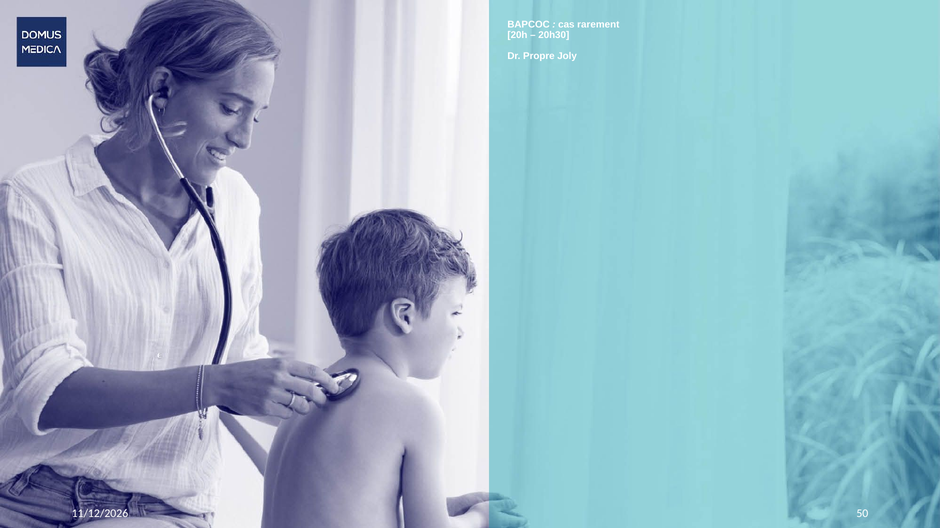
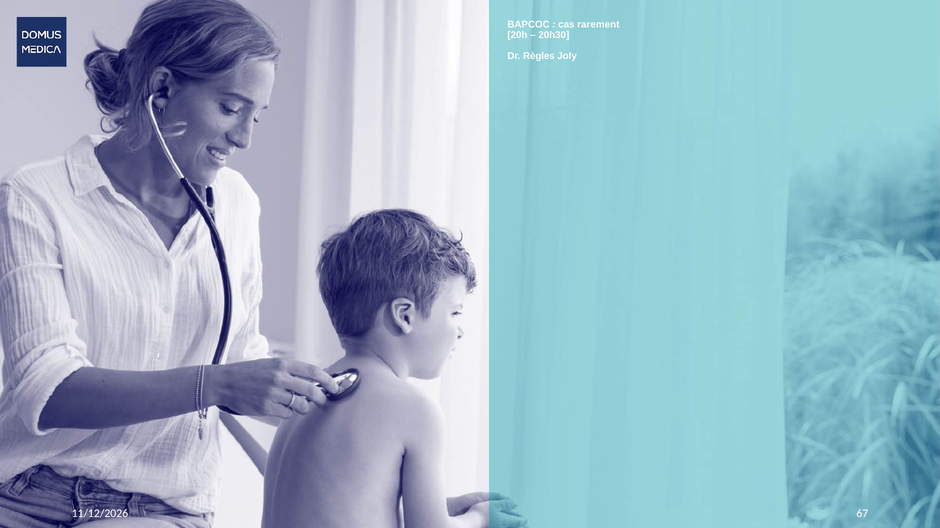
Propre: Propre -> Règles
50: 50 -> 67
